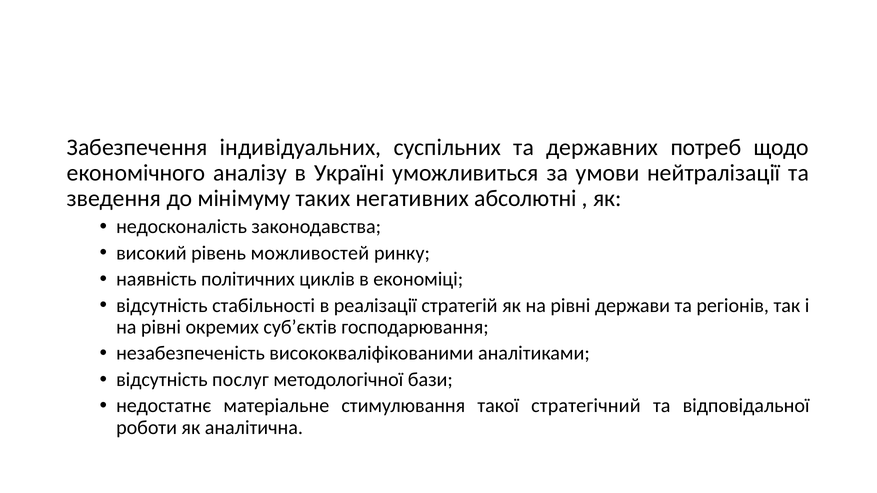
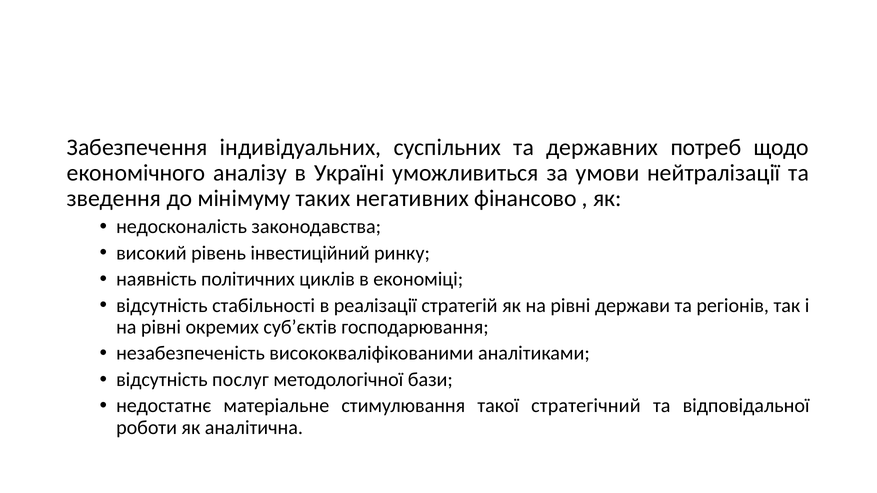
абсолютні: абсолютні -> фінансово
можливостей: можливостей -> інвестиційний
